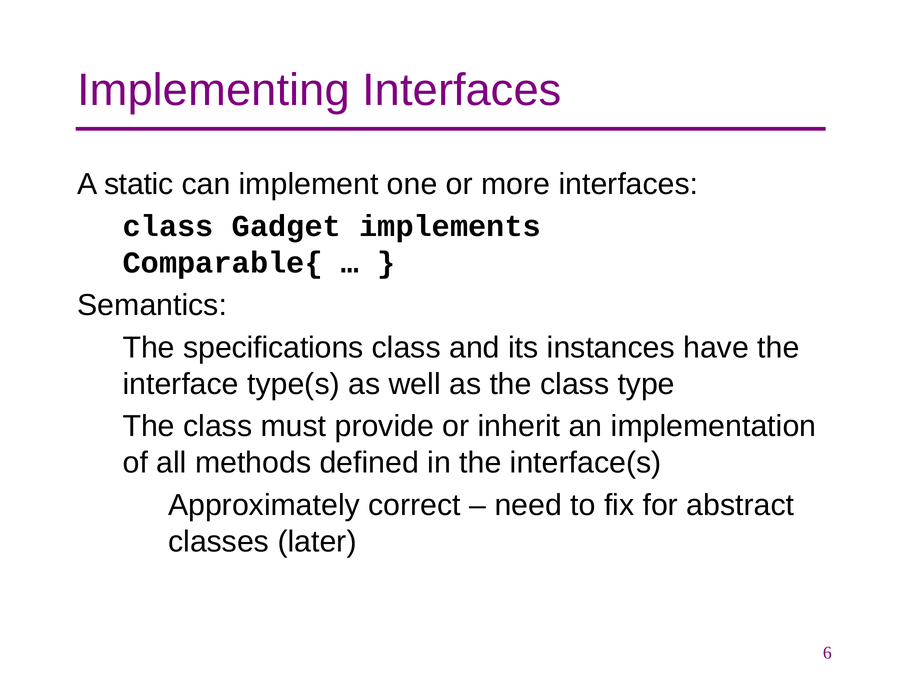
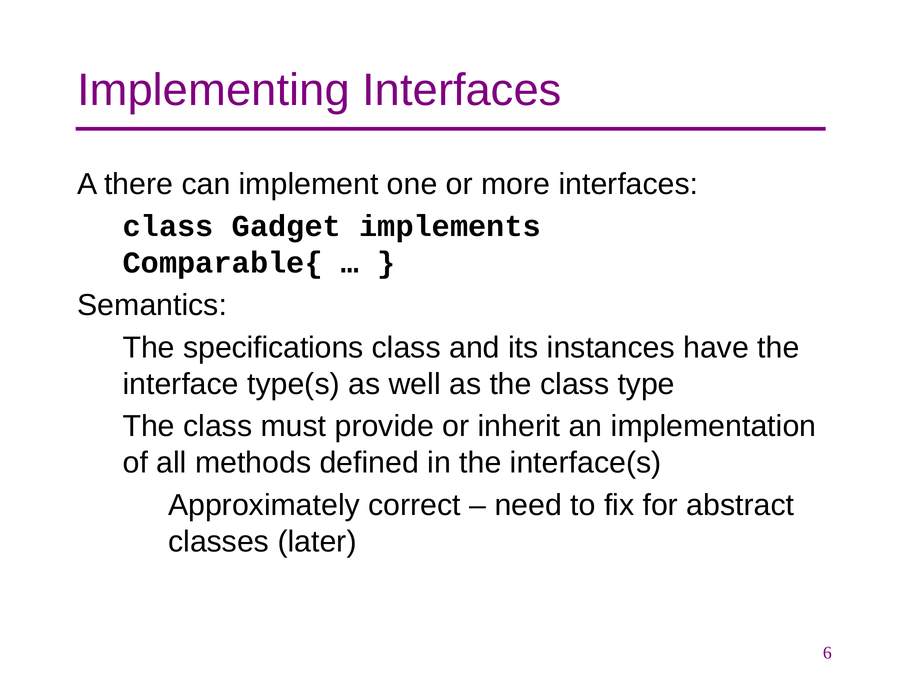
static: static -> there
